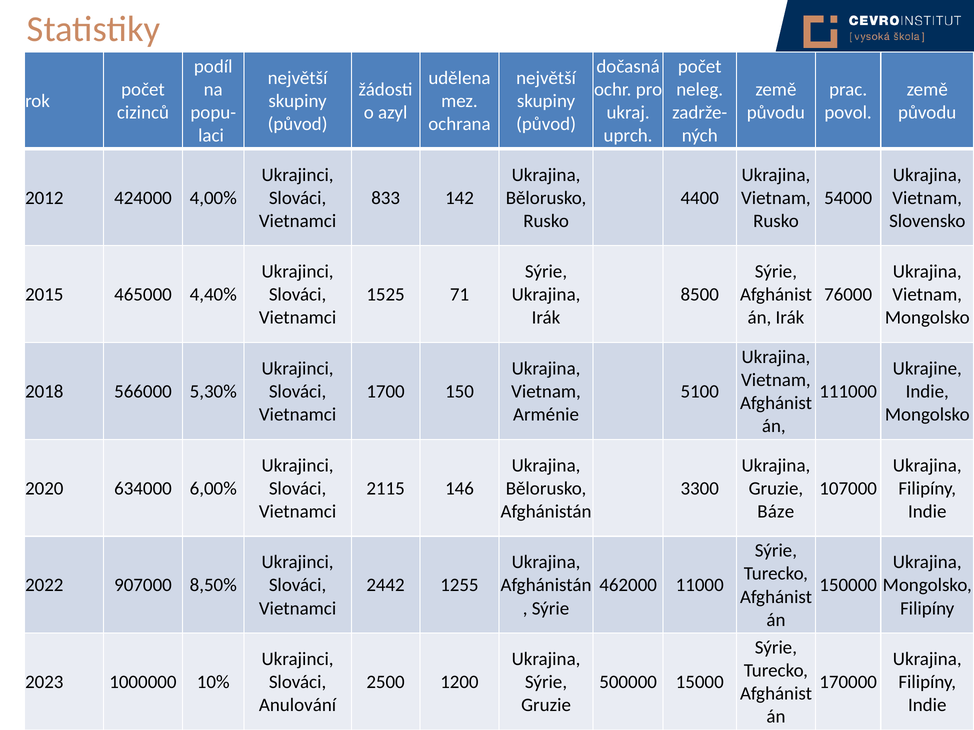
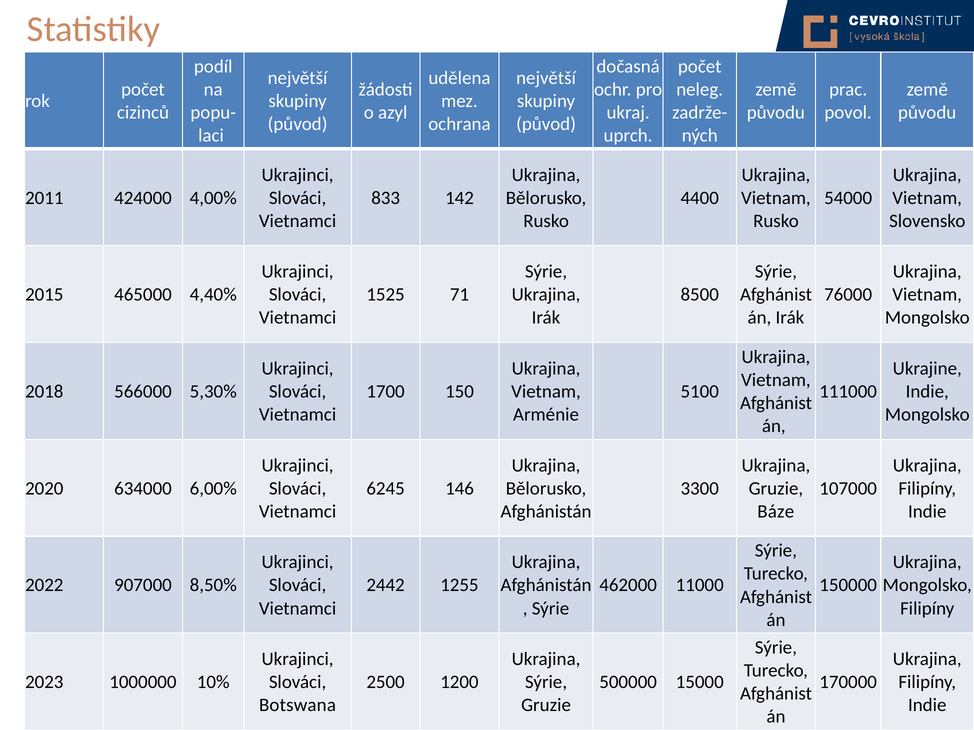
2012: 2012 -> 2011
2115: 2115 -> 6245
Anulování: Anulování -> Botswana
